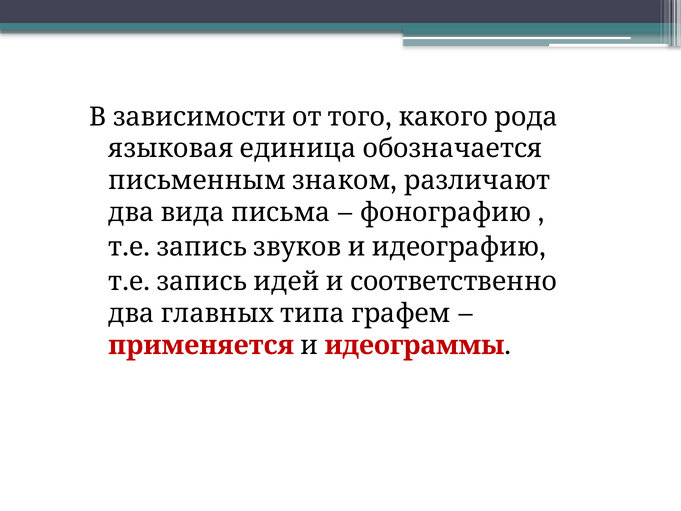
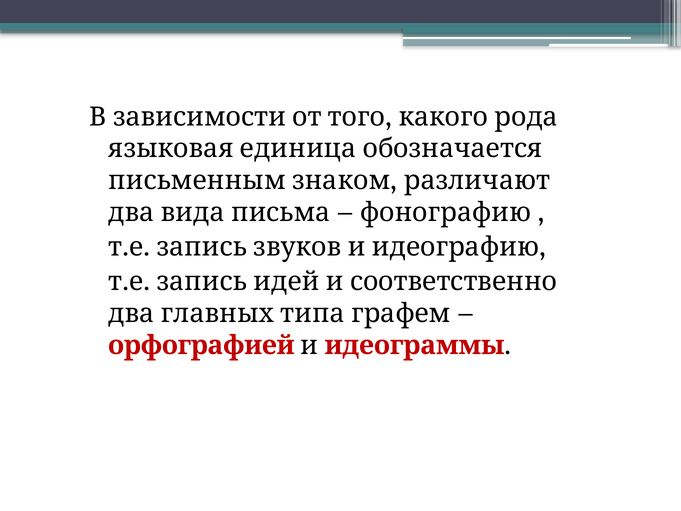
применяется: применяется -> орфографией
